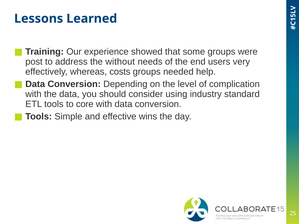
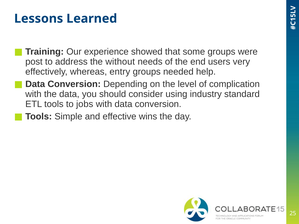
costs: costs -> entry
core: core -> jobs
